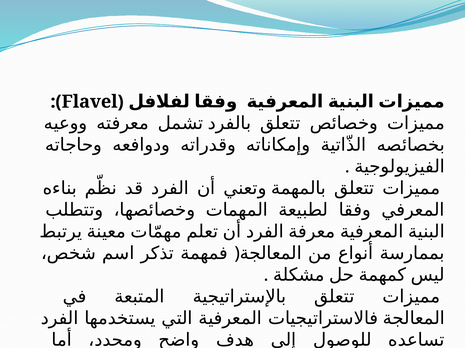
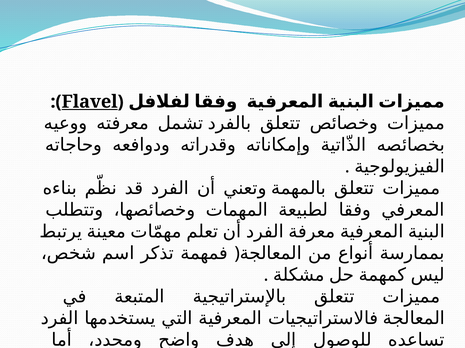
Flavel underline: none -> present
